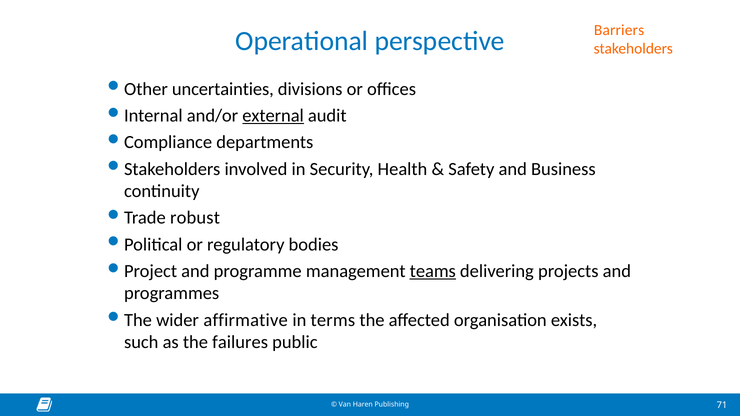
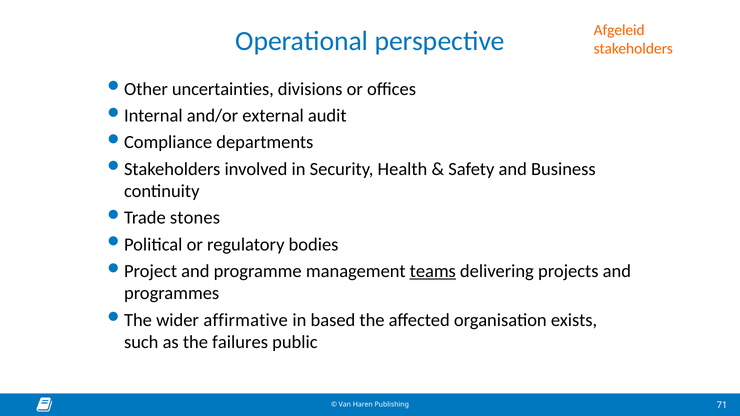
Barriers: Barriers -> Afgeleid
external underline: present -> none
robust: robust -> stones
terms: terms -> based
